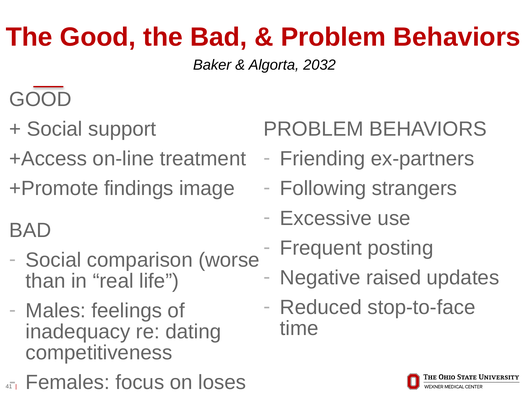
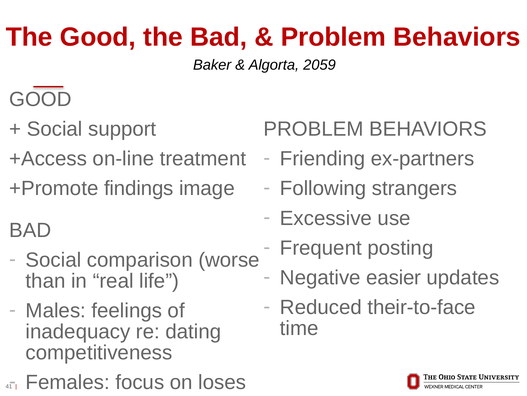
2032: 2032 -> 2059
raised: raised -> easier
stop-to-face: stop-to-face -> their-to-face
